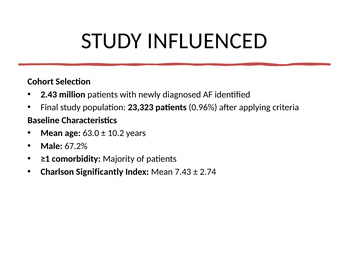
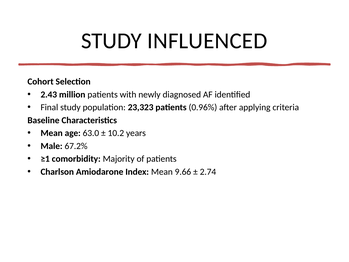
Significantly: Significantly -> Amiodarone
7.43: 7.43 -> 9.66
